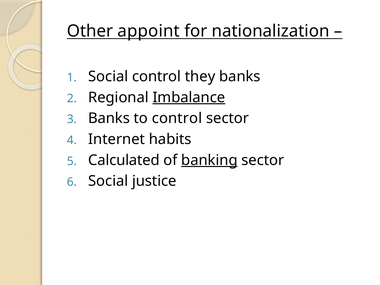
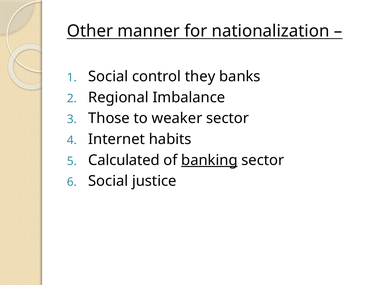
appoint: appoint -> manner
Imbalance underline: present -> none
Banks at (109, 118): Banks -> Those
to control: control -> weaker
